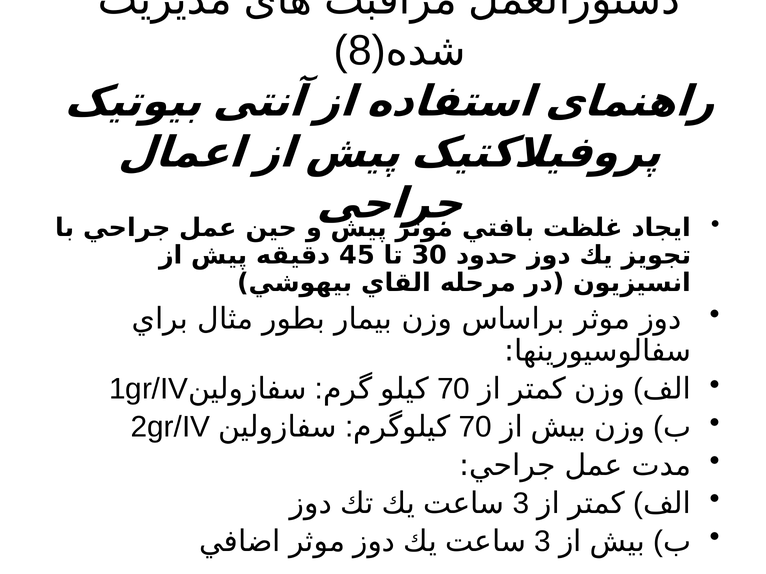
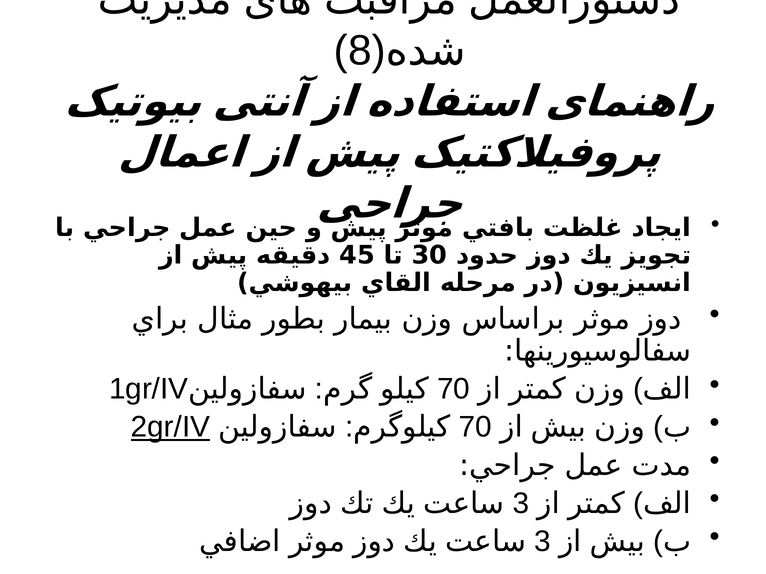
2gr/IV underline: none -> present
